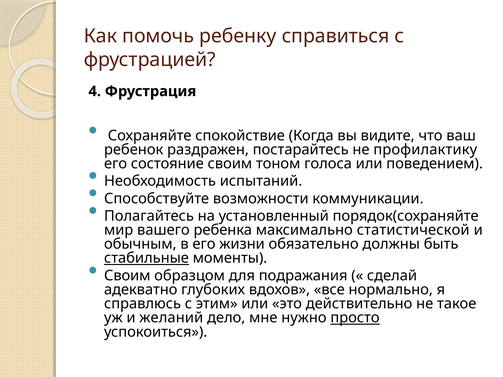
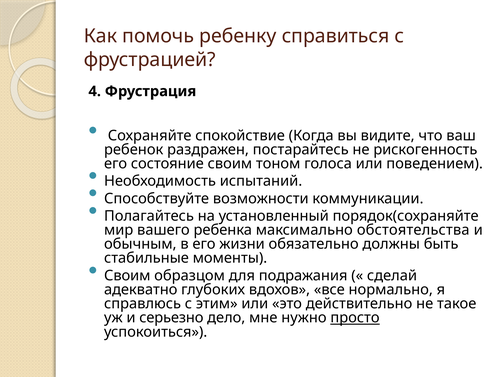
профилактику: профилактику -> рискогенность
статистической: статистической -> обстоятельства
стабильные underline: present -> none
желаний: желаний -> серьезно
